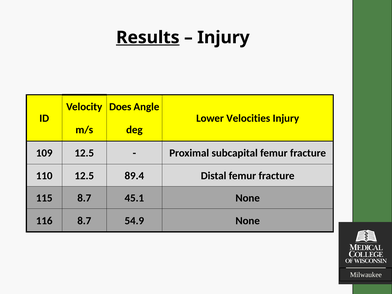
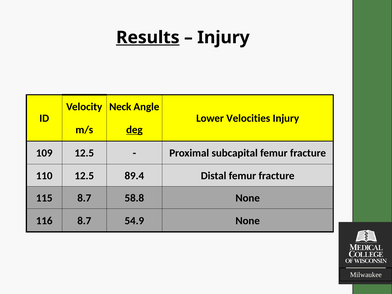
Does: Does -> Neck
deg underline: none -> present
45.1: 45.1 -> 58.8
